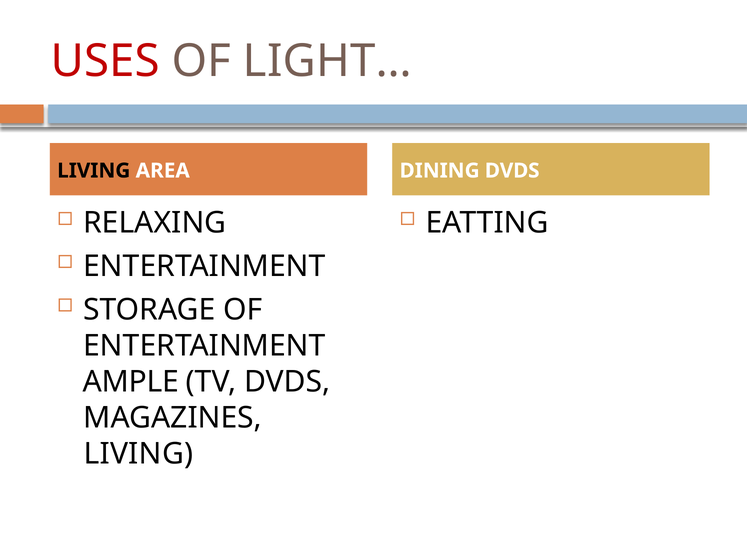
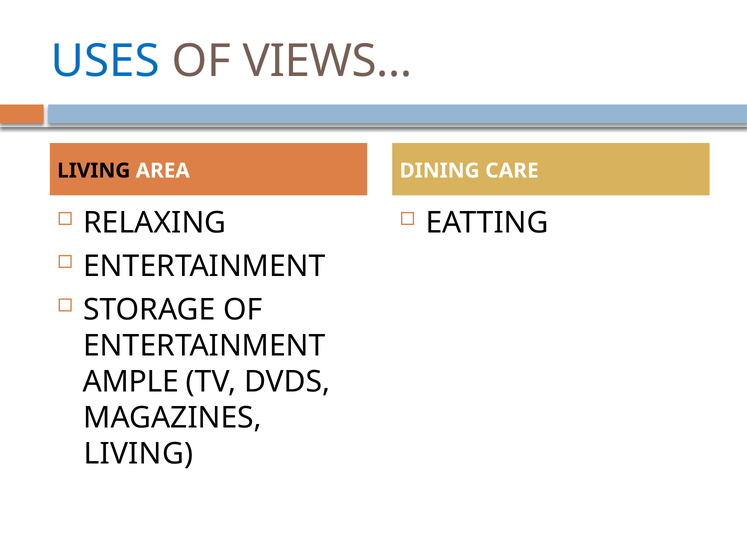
USES colour: red -> blue
LIGHT…: LIGHT… -> VIEWS…
DINING DVDS: DVDS -> CARE
